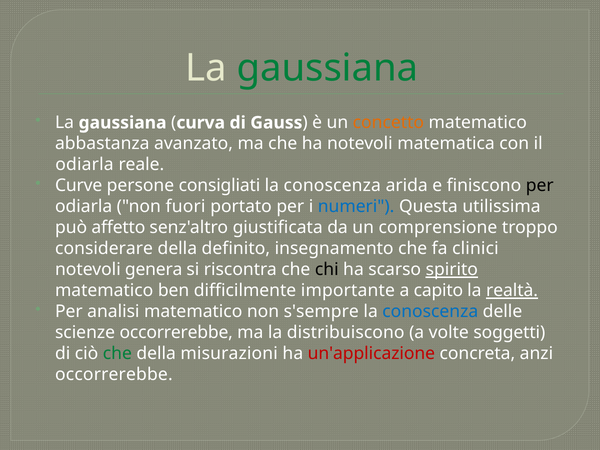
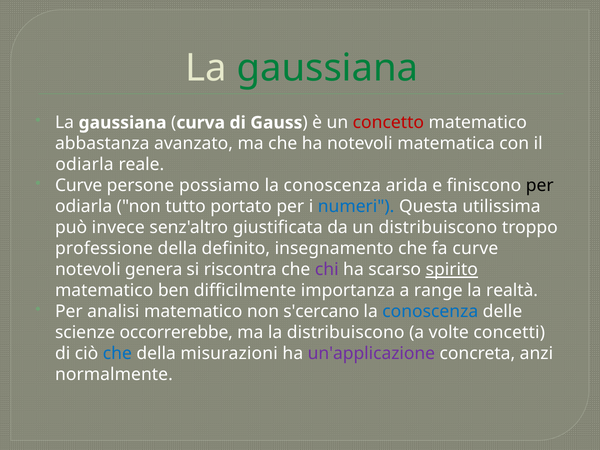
concetto colour: orange -> red
consigliati: consigliati -> possiamo
fuori: fuori -> tutto
affetto: affetto -> invece
un comprensione: comprensione -> distribuiscono
considerare: considerare -> professione
fa clinici: clinici -> curve
chi colour: black -> purple
importante: importante -> importanza
capito: capito -> range
realtà underline: present -> none
s'sempre: s'sempre -> s'cercano
soggetti: soggetti -> concetti
che at (117, 354) colour: green -> blue
un'applicazione colour: red -> purple
occorrerebbe at (114, 375): occorrerebbe -> normalmente
